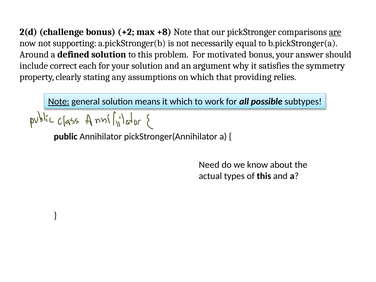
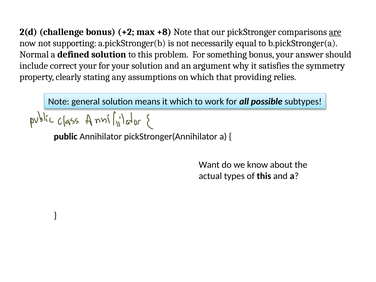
Around: Around -> Normal
motivated: motivated -> something
correct each: each -> your
Note at (59, 102) underline: present -> none
Need: Need -> Want
